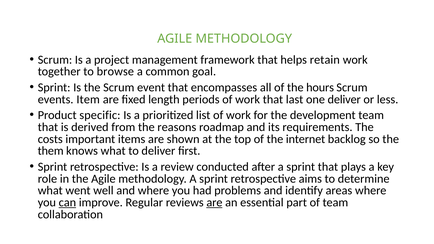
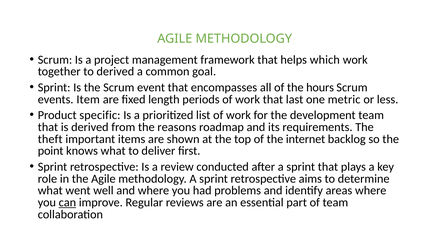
retain: retain -> which
to browse: browse -> derived
one deliver: deliver -> metric
costs: costs -> theft
them: them -> point
are at (214, 203) underline: present -> none
